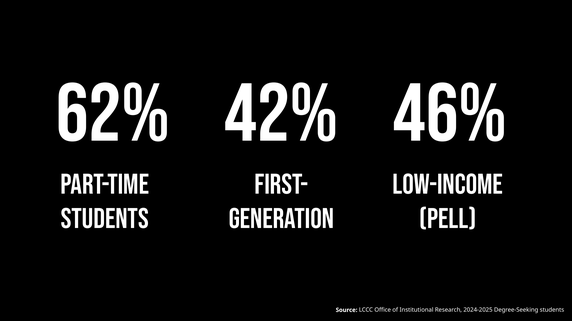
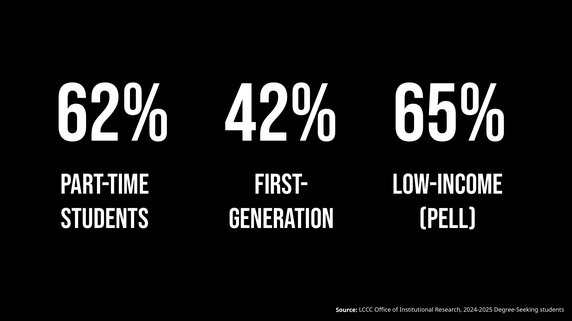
46%: 46% -> 65%
